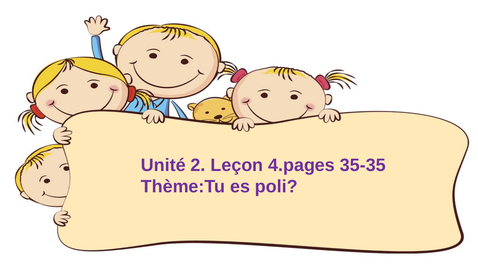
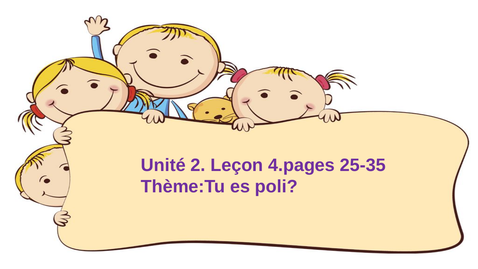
35-35: 35-35 -> 25-35
